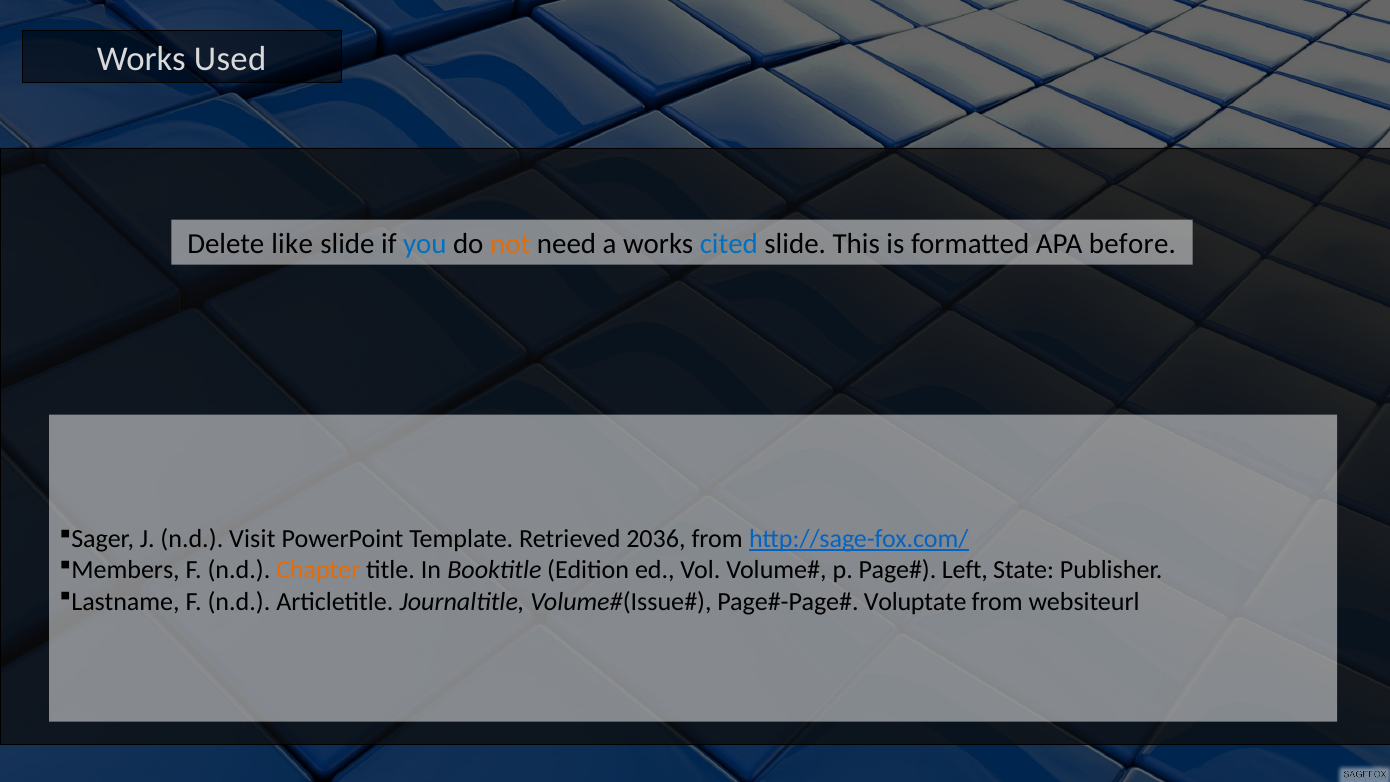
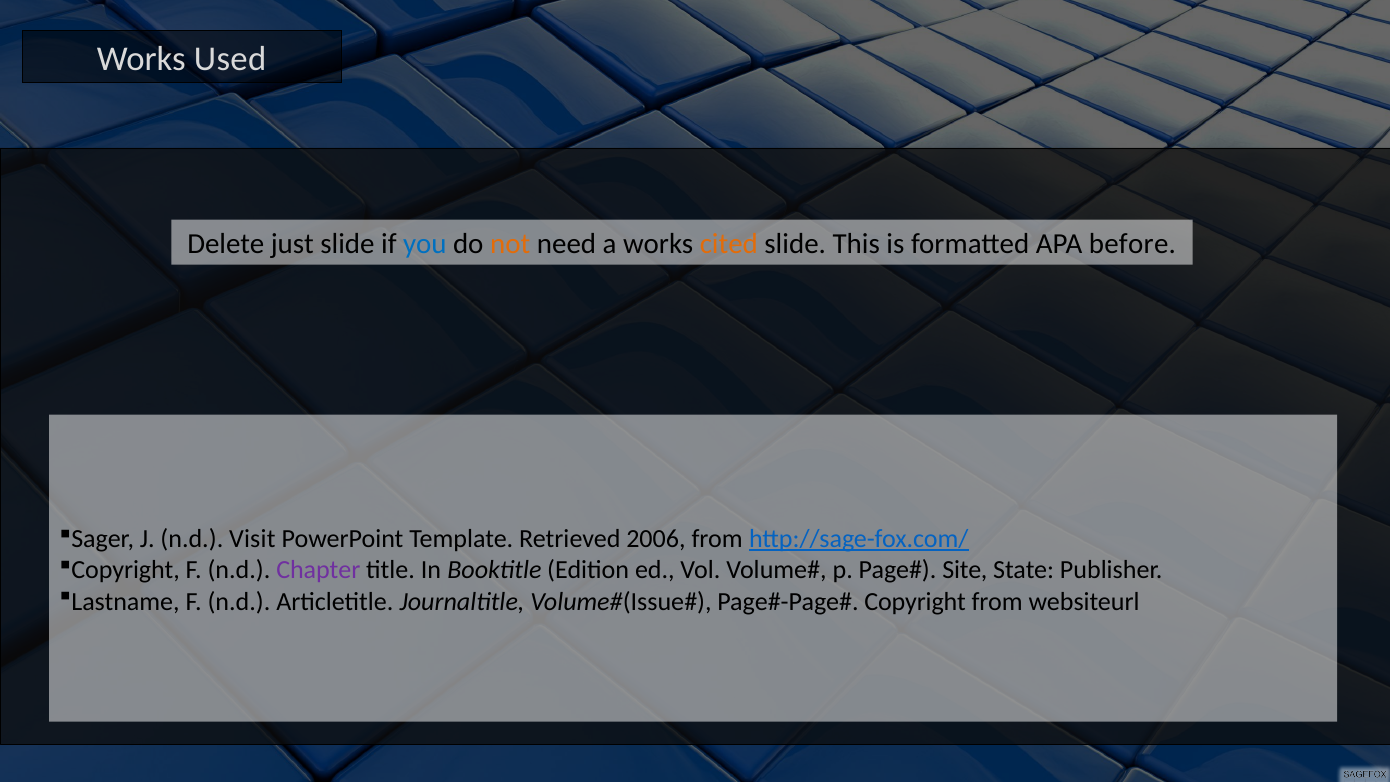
like: like -> just
cited colour: blue -> orange
2036: 2036 -> 2006
Members at (126, 570): Members -> Copyright
Chapter colour: orange -> purple
Left: Left -> Site
Voluptate at (915, 602): Voluptate -> Copyright
